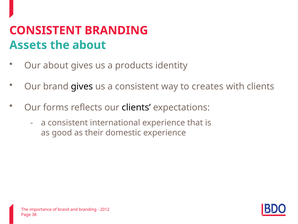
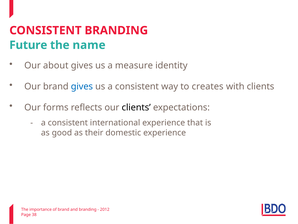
Assets: Assets -> Future
the about: about -> name
products: products -> measure
gives at (82, 86) colour: black -> blue
